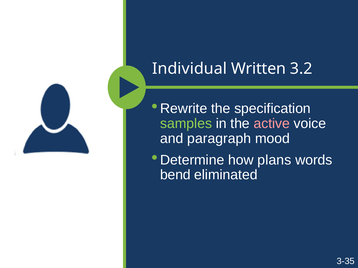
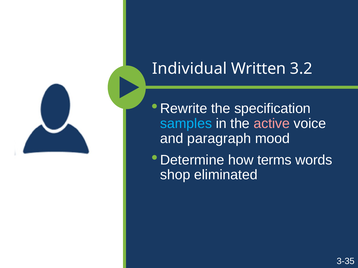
samples colour: light green -> light blue
plans: plans -> terms
bend: bend -> shop
